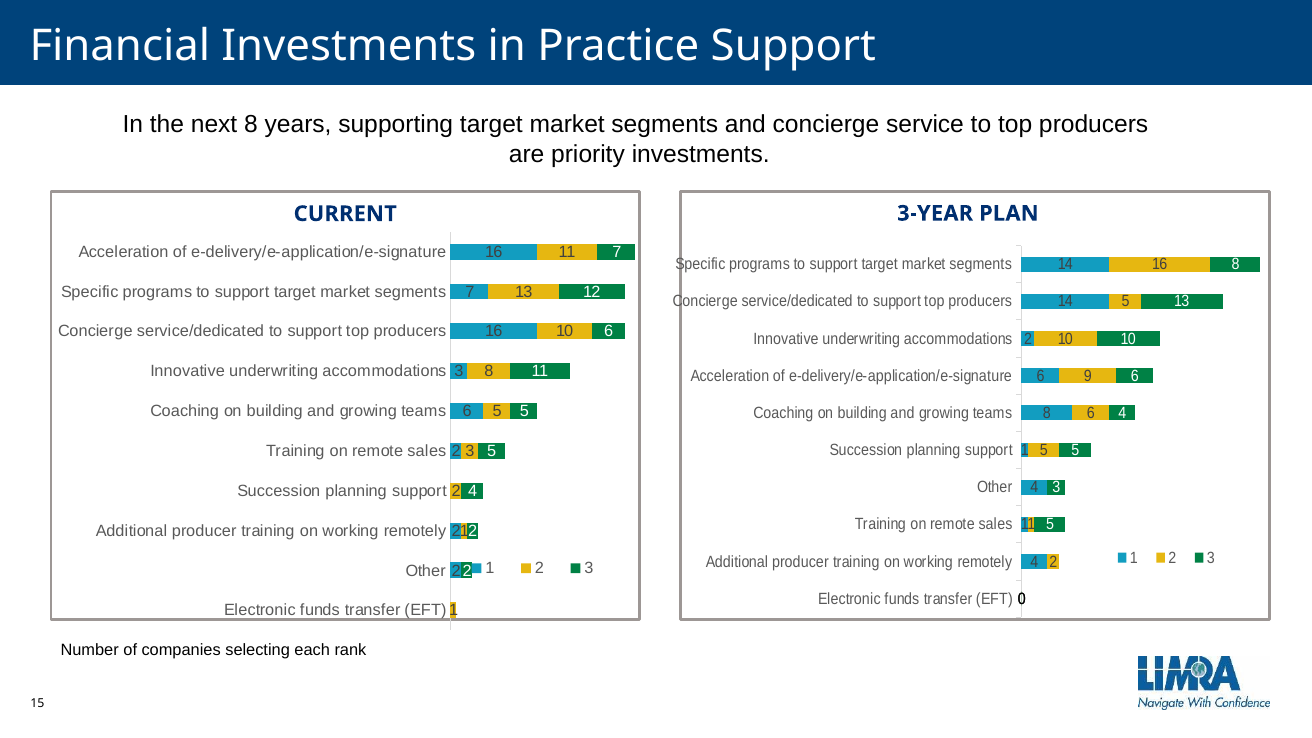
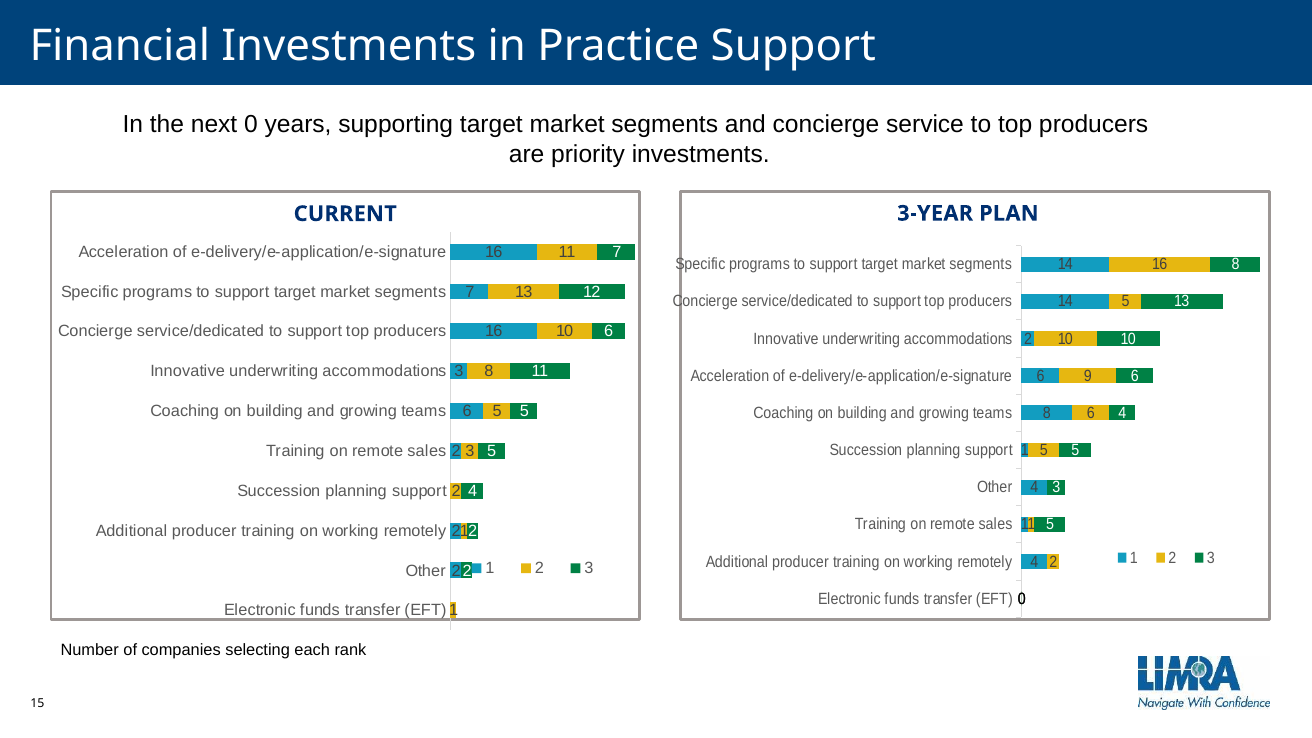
next 8: 8 -> 0
